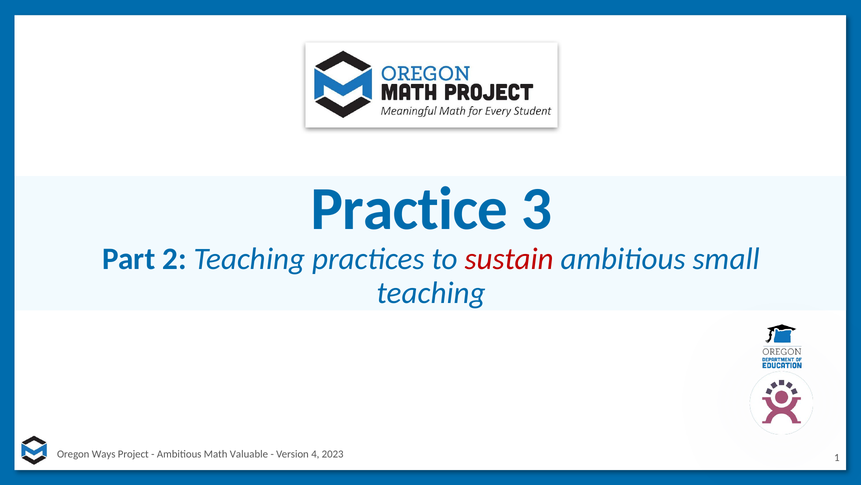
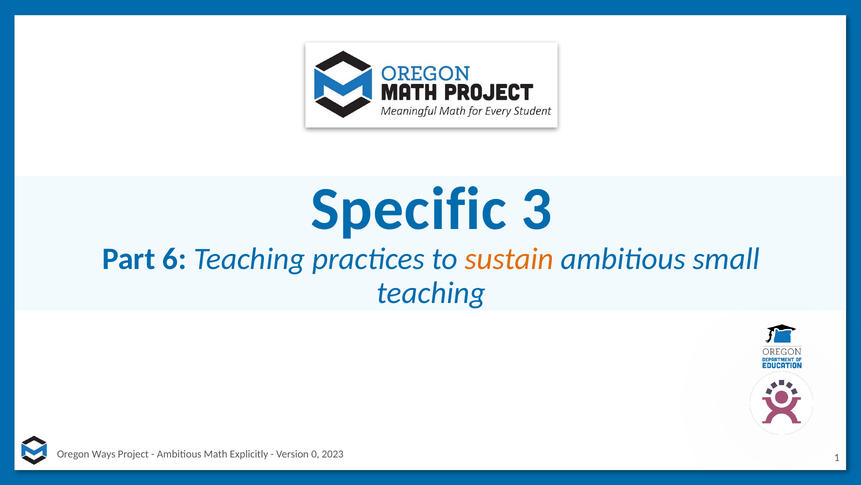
Practice: Practice -> Specific
2: 2 -> 6
sustain colour: red -> orange
Valuable: Valuable -> Explicitly
4: 4 -> 0
